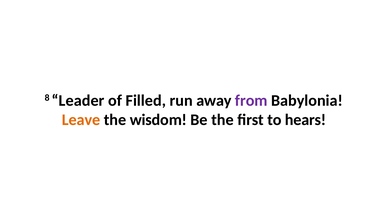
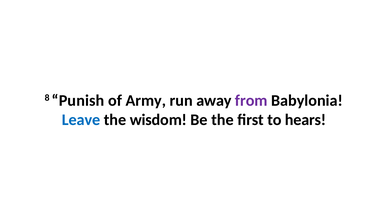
Leader: Leader -> Punish
Filled: Filled -> Army
Leave colour: orange -> blue
